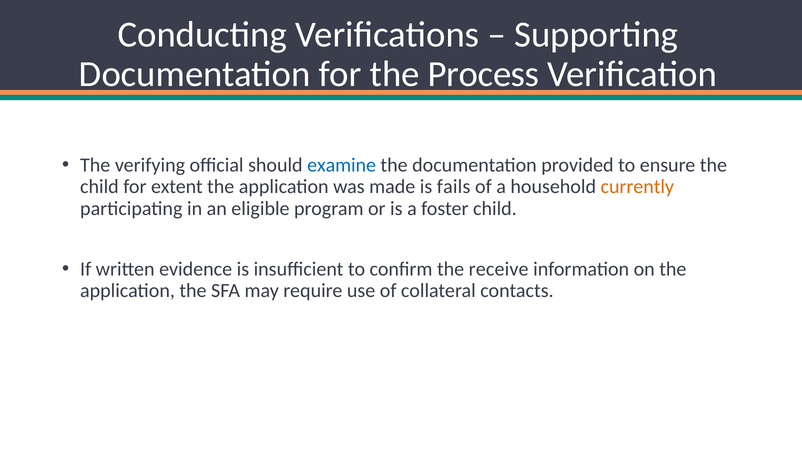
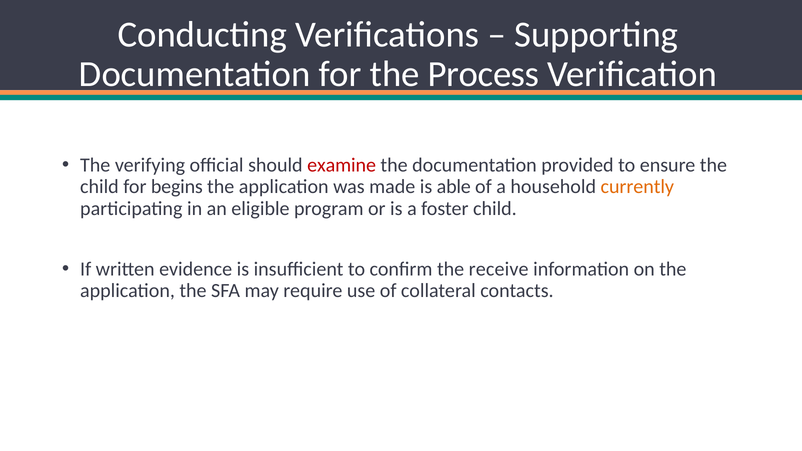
examine colour: blue -> red
extent: extent -> begins
fails: fails -> able
